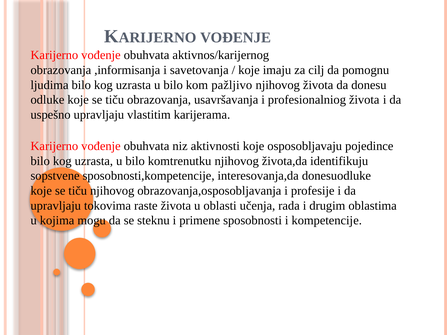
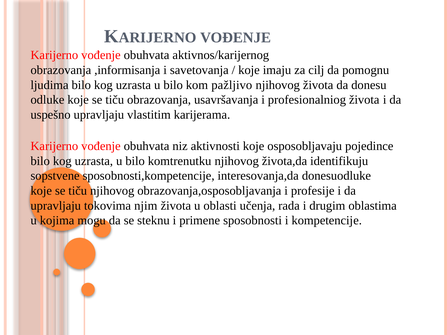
raste: raste -> njim
